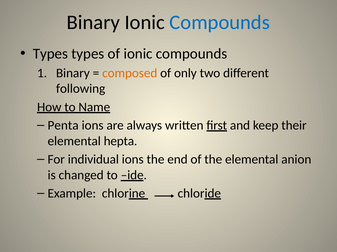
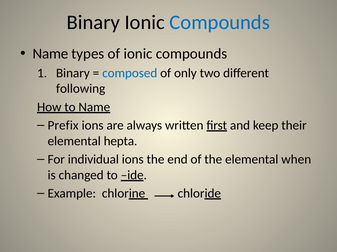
Types at (50, 54): Types -> Name
composed colour: orange -> blue
Penta: Penta -> Prefix
anion: anion -> when
